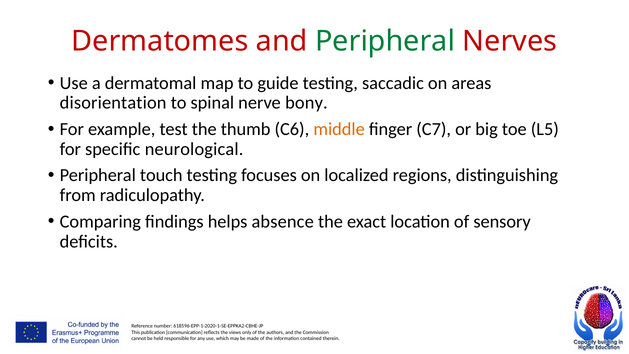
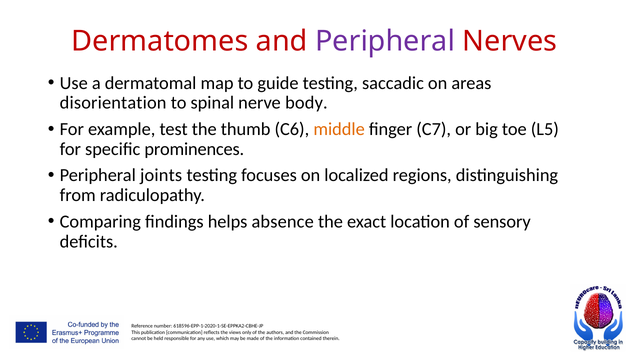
Peripheral at (385, 41) colour: green -> purple
bony: bony -> body
neurological: neurological -> prominences
touch: touch -> joints
